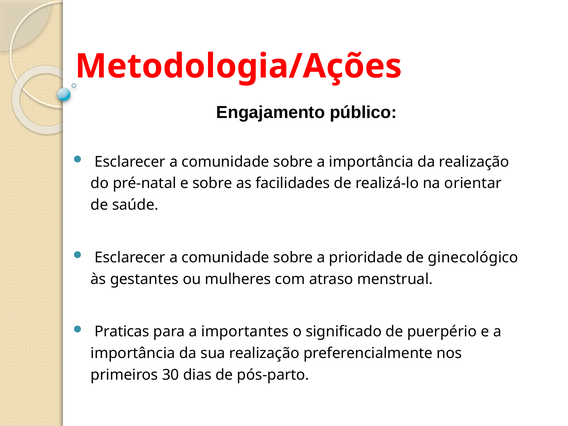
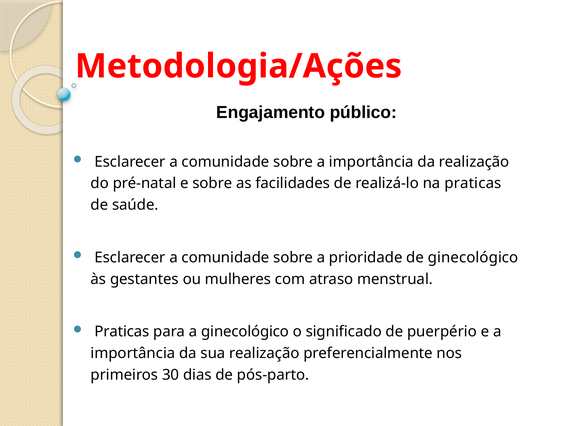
na orientar: orientar -> praticas
a importantes: importantes -> ginecológico
